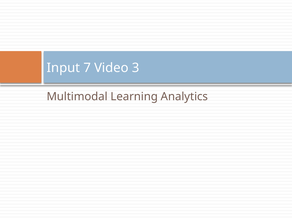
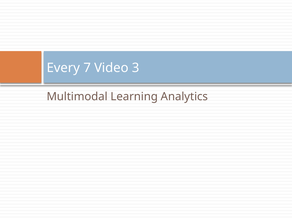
Input: Input -> Every
